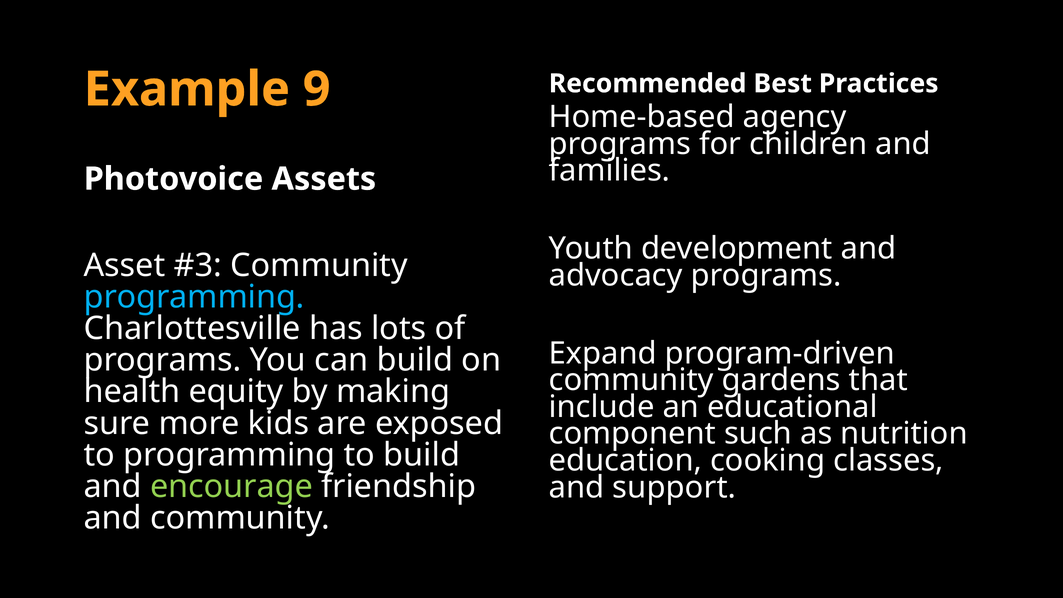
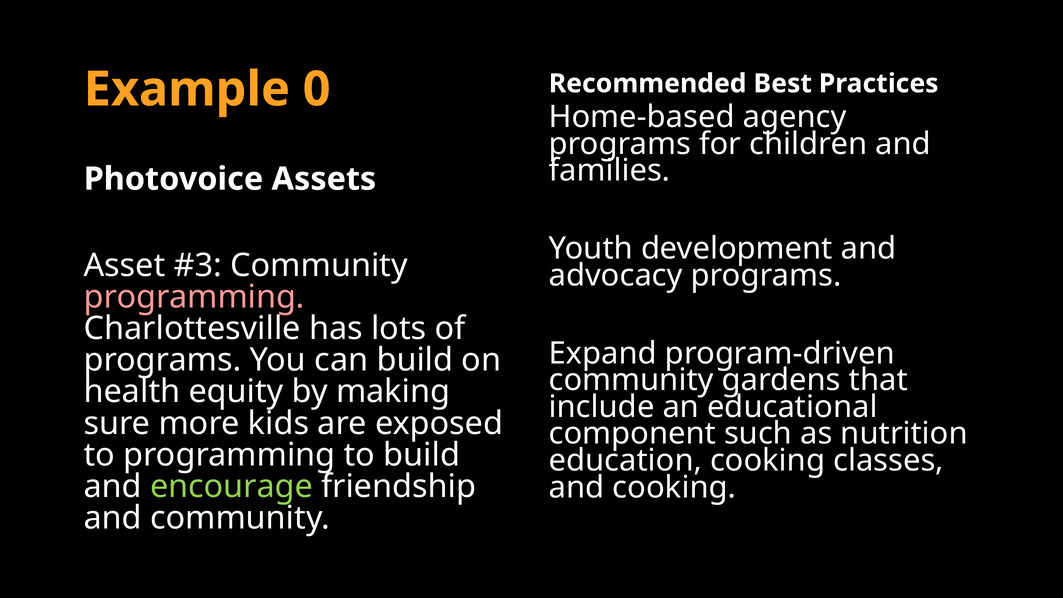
9: 9 -> 0
programming at (194, 297) colour: light blue -> pink
and support: support -> cooking
